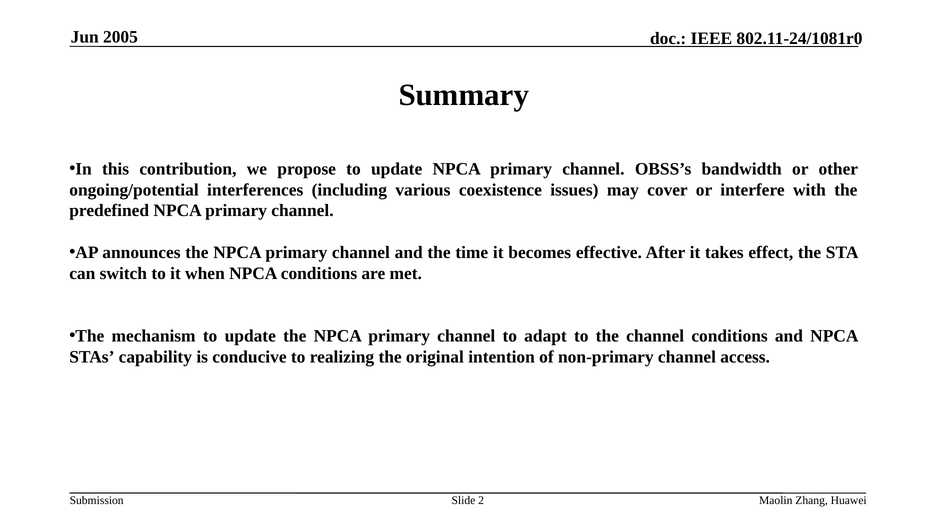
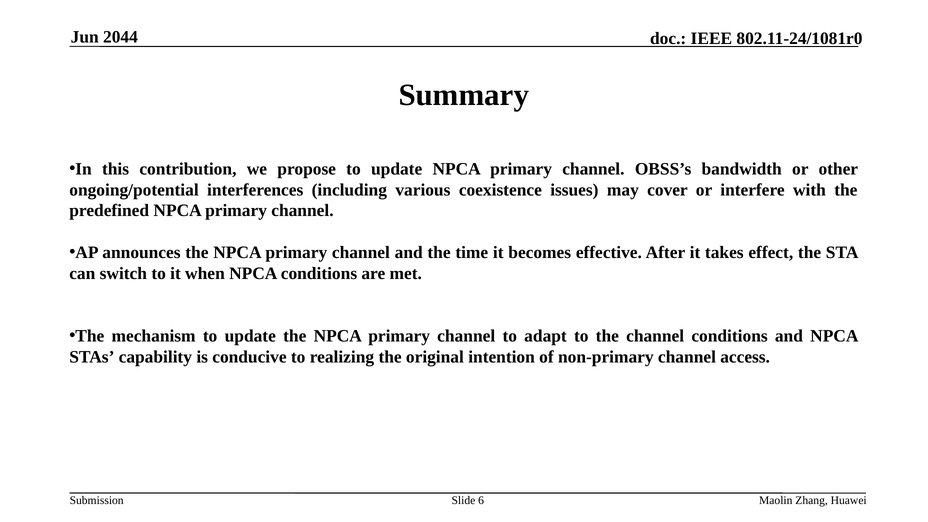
2005: 2005 -> 2044
2: 2 -> 6
